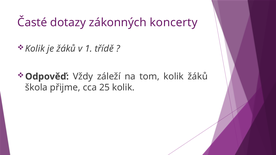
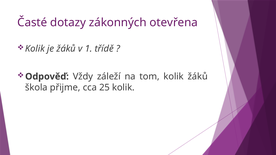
koncerty: koncerty -> otevřena
